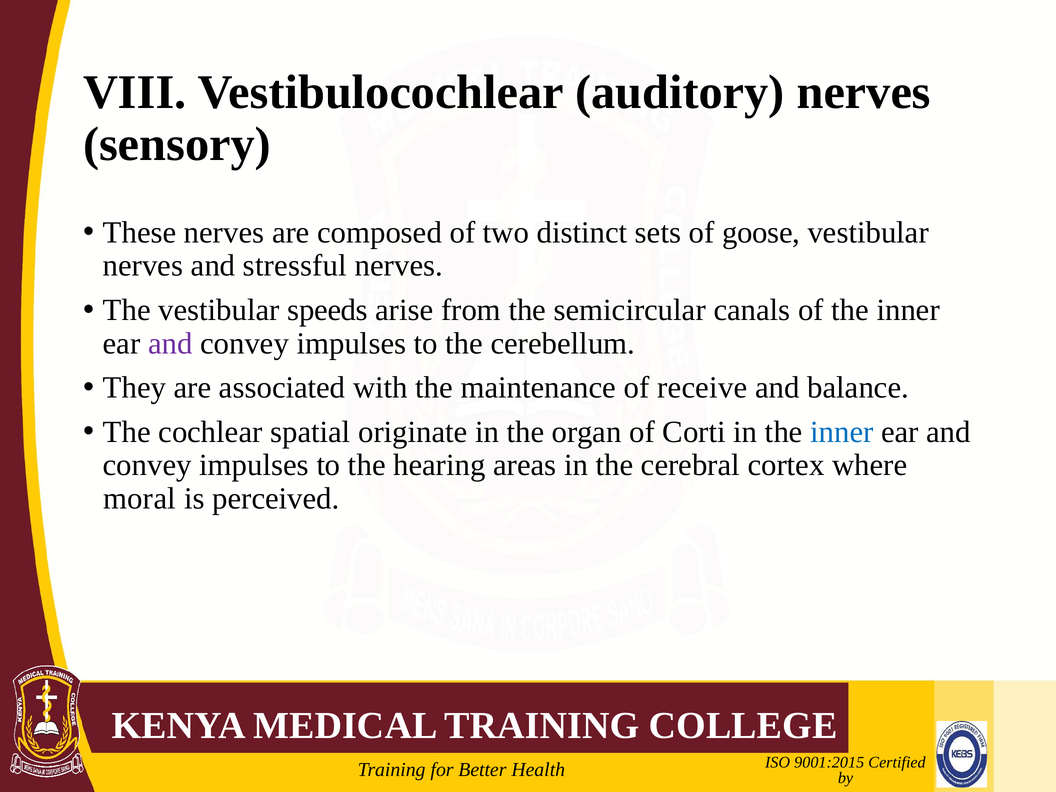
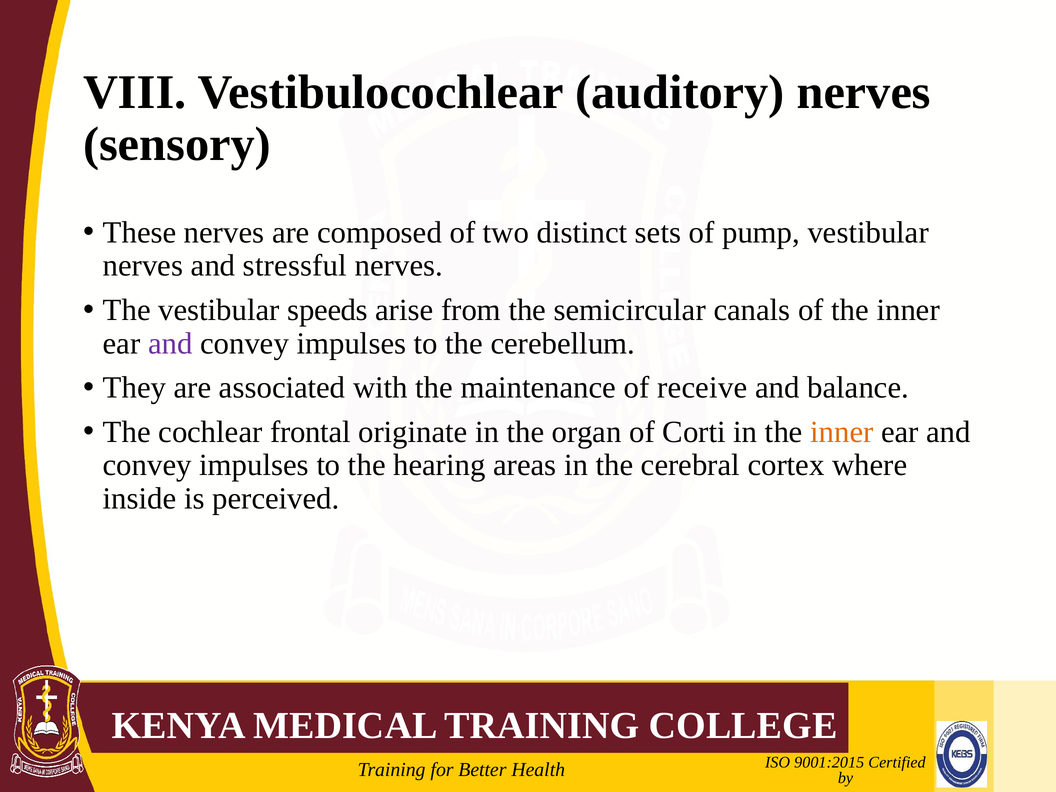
goose: goose -> pump
spatial: spatial -> frontal
inner at (842, 432) colour: blue -> orange
moral: moral -> inside
